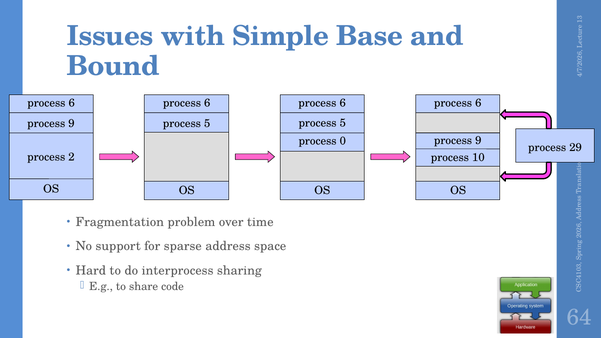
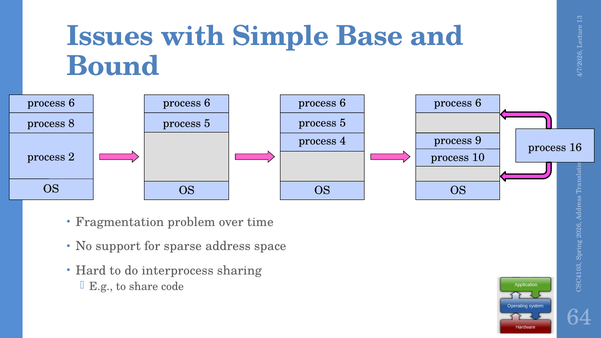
9 at (71, 124): 9 -> 8
process 0: 0 -> 4
29: 29 -> 16
